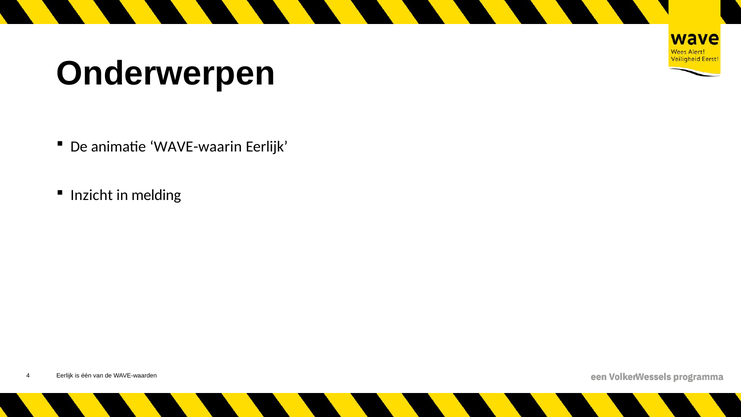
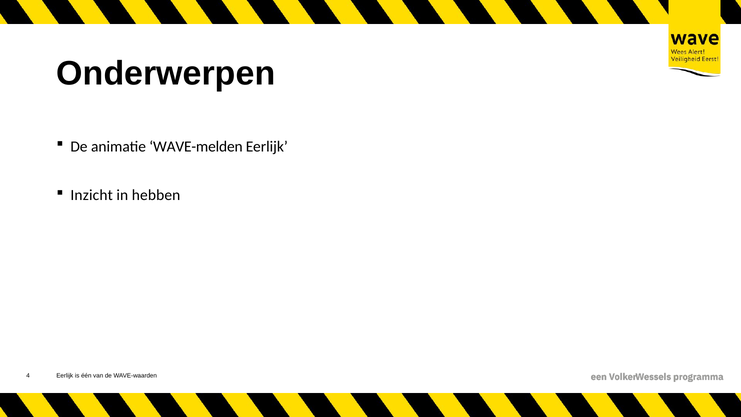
WAVE-waarin: WAVE-waarin -> WAVE-melden
melding: melding -> hebben
